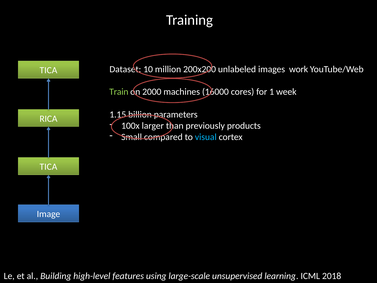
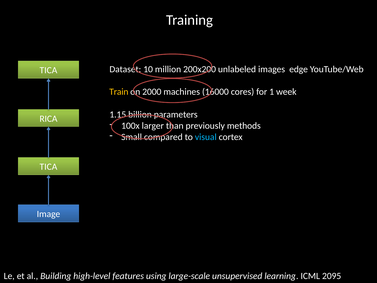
work: work -> edge
Train colour: light green -> yellow
products: products -> methods
2018: 2018 -> 2095
